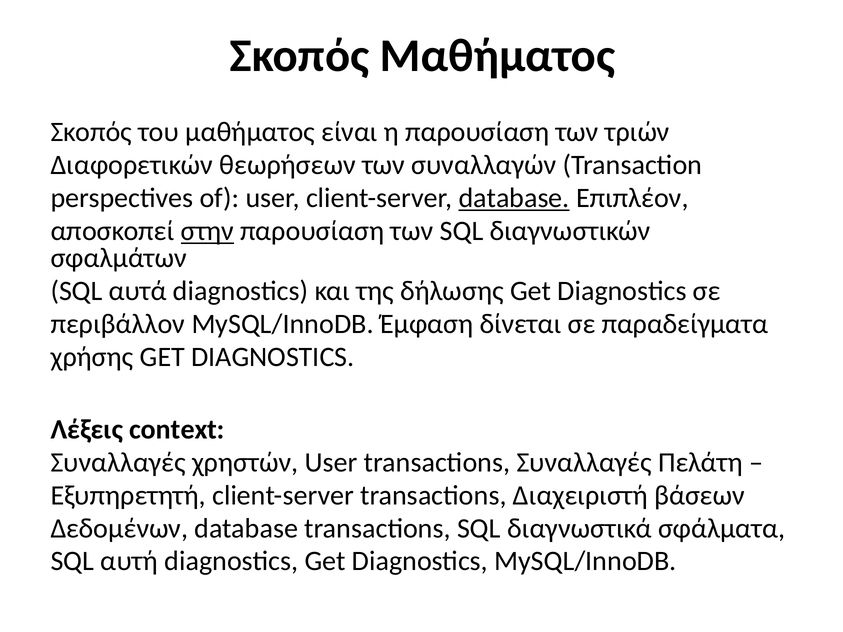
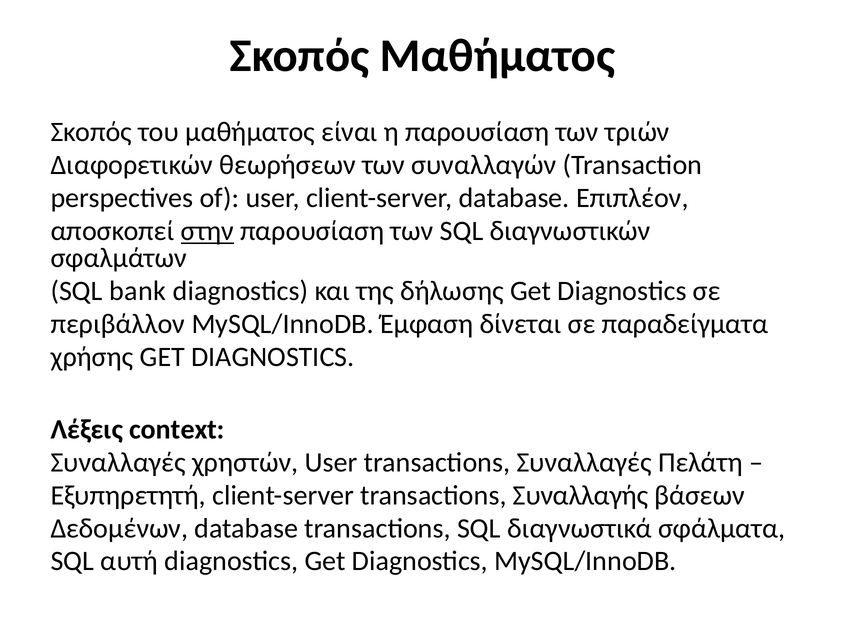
database at (514, 198) underline: present -> none
αυτά: αυτά -> bank
Διαχειριστή: Διαχειριστή -> Συναλλαγής
